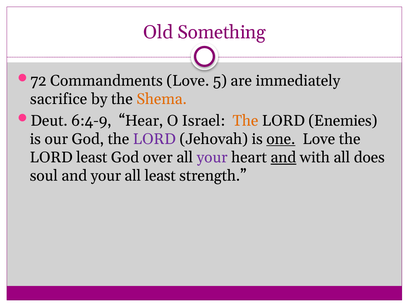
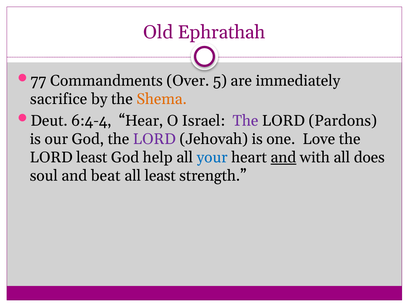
Something: Something -> Ephrathah
72: 72 -> 77
Commandments Love: Love -> Over
6:4-9: 6:4-9 -> 6:4-4
The at (245, 121) colour: orange -> purple
Enemies: Enemies -> Pardons
one underline: present -> none
over: over -> help
your at (212, 157) colour: purple -> blue
and your: your -> beat
